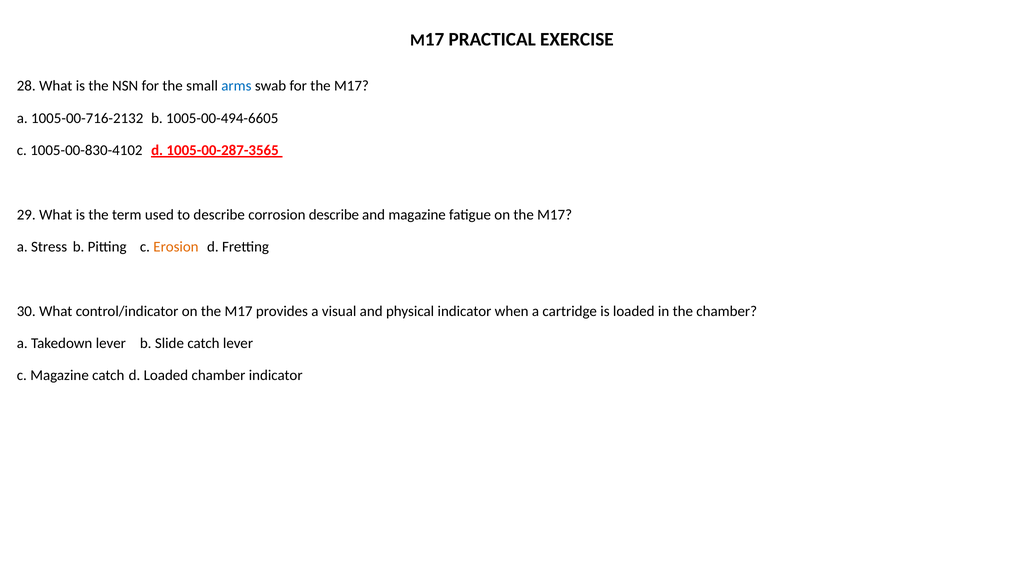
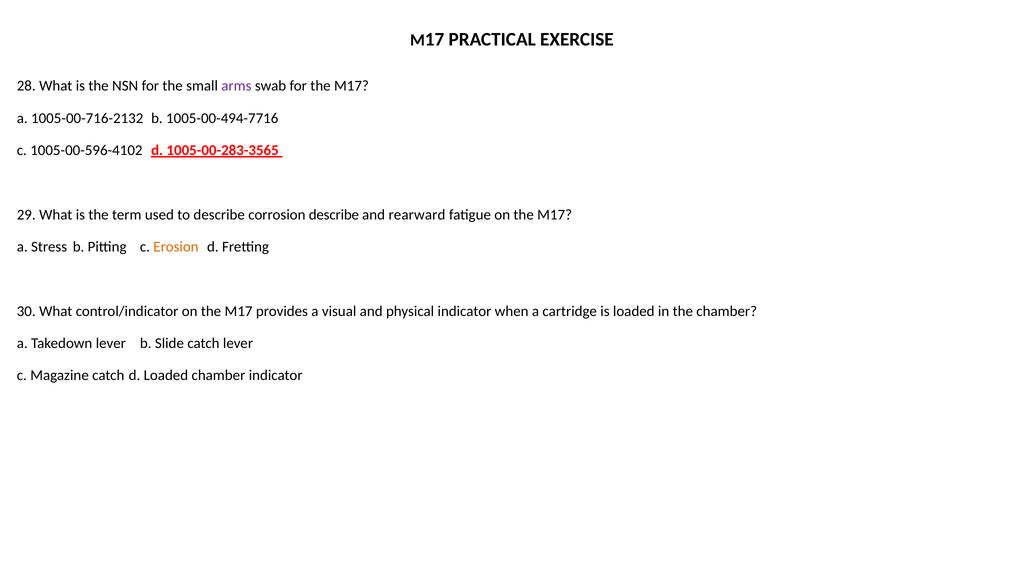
arms colour: blue -> purple
1005-00-494-6605: 1005-00-494-6605 -> 1005-00-494-7716
1005-00-830-4102: 1005-00-830-4102 -> 1005-00-596-4102
1005-00-287-3565: 1005-00-287-3565 -> 1005-00-283-3565
and magazine: magazine -> rearward
